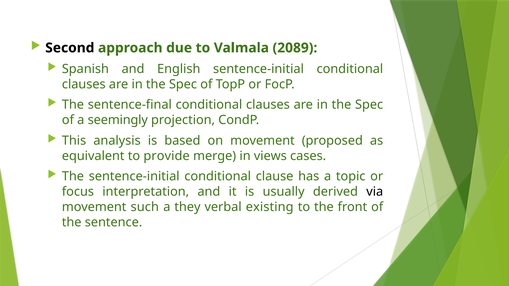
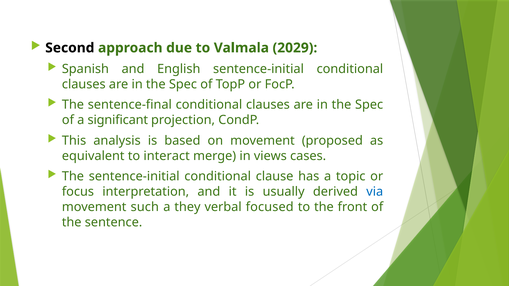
2089: 2089 -> 2029
seemingly: seemingly -> significant
provide: provide -> interact
via colour: black -> blue
existing: existing -> focused
